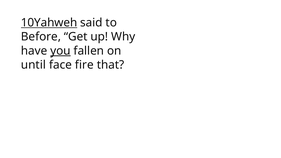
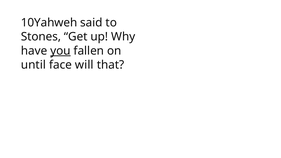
10Yahweh underline: present -> none
Before: Before -> Stones
fire: fire -> will
